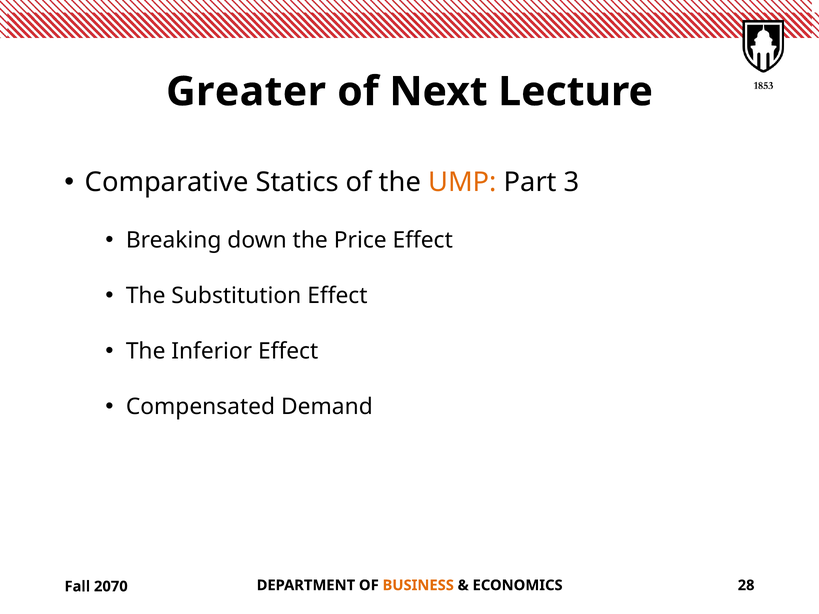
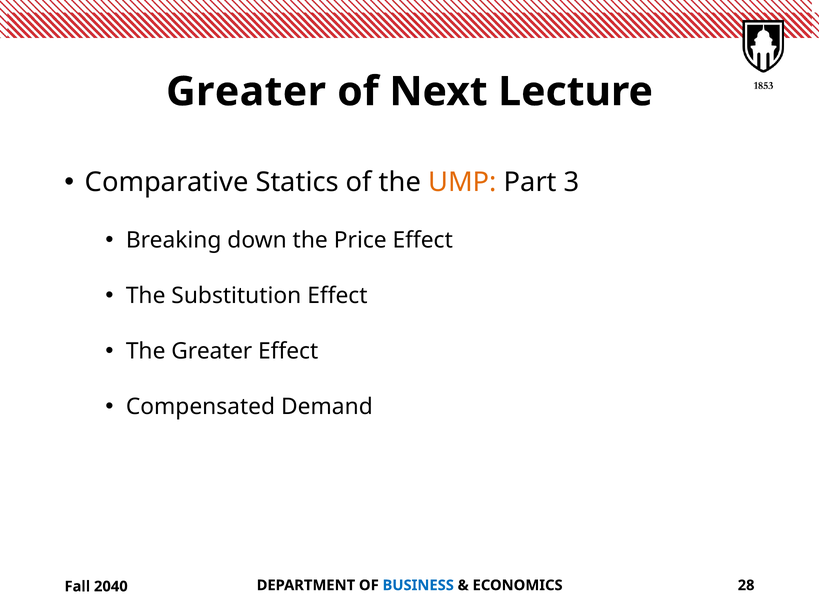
The Inferior: Inferior -> Greater
BUSINESS colour: orange -> blue
2070: 2070 -> 2040
